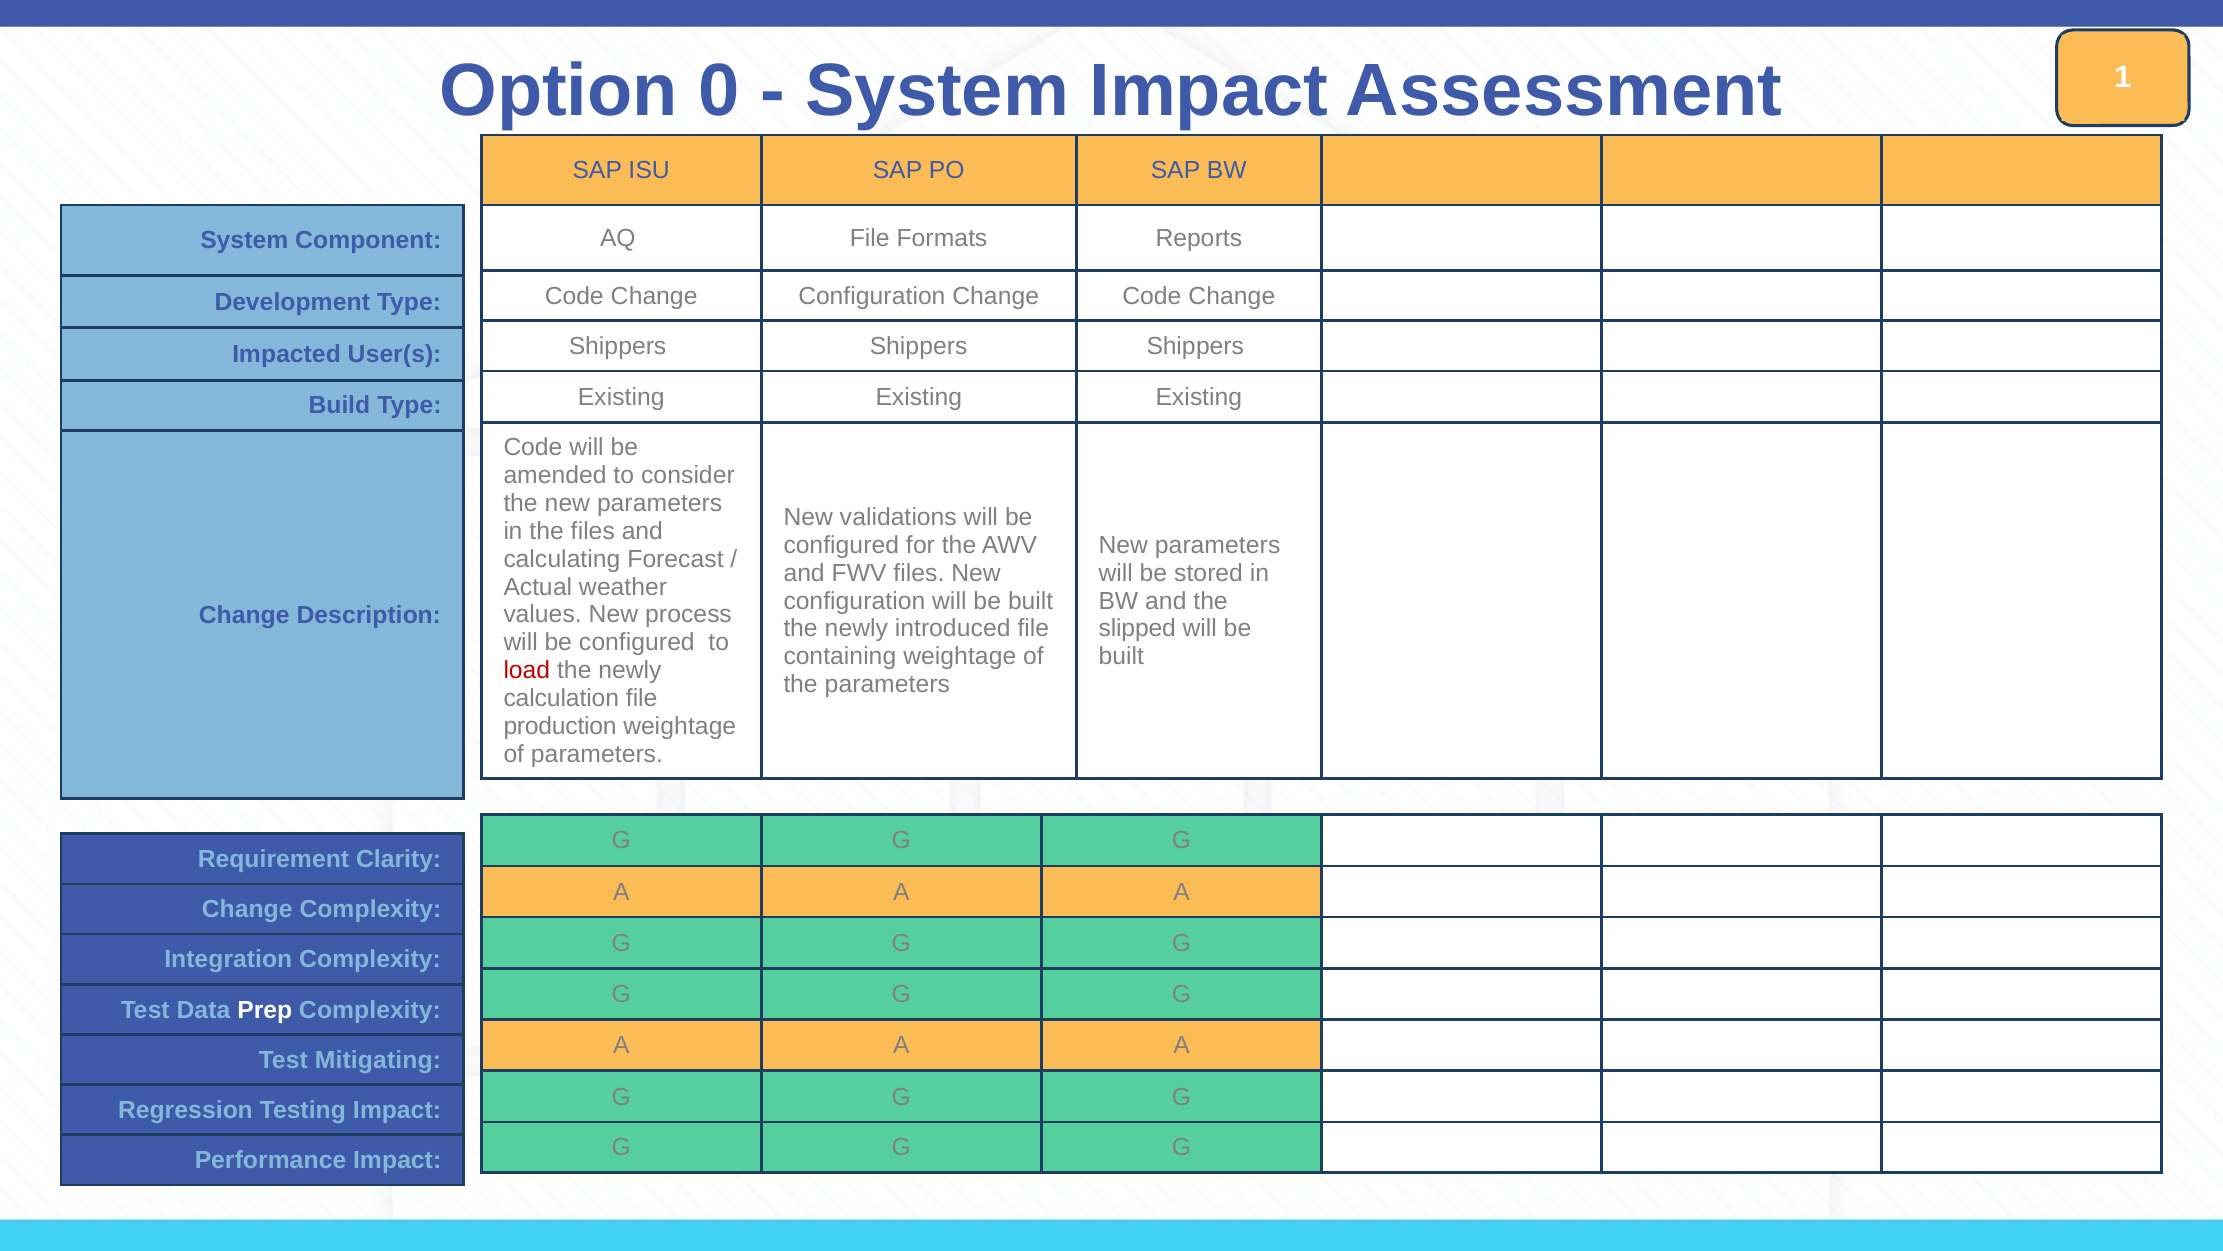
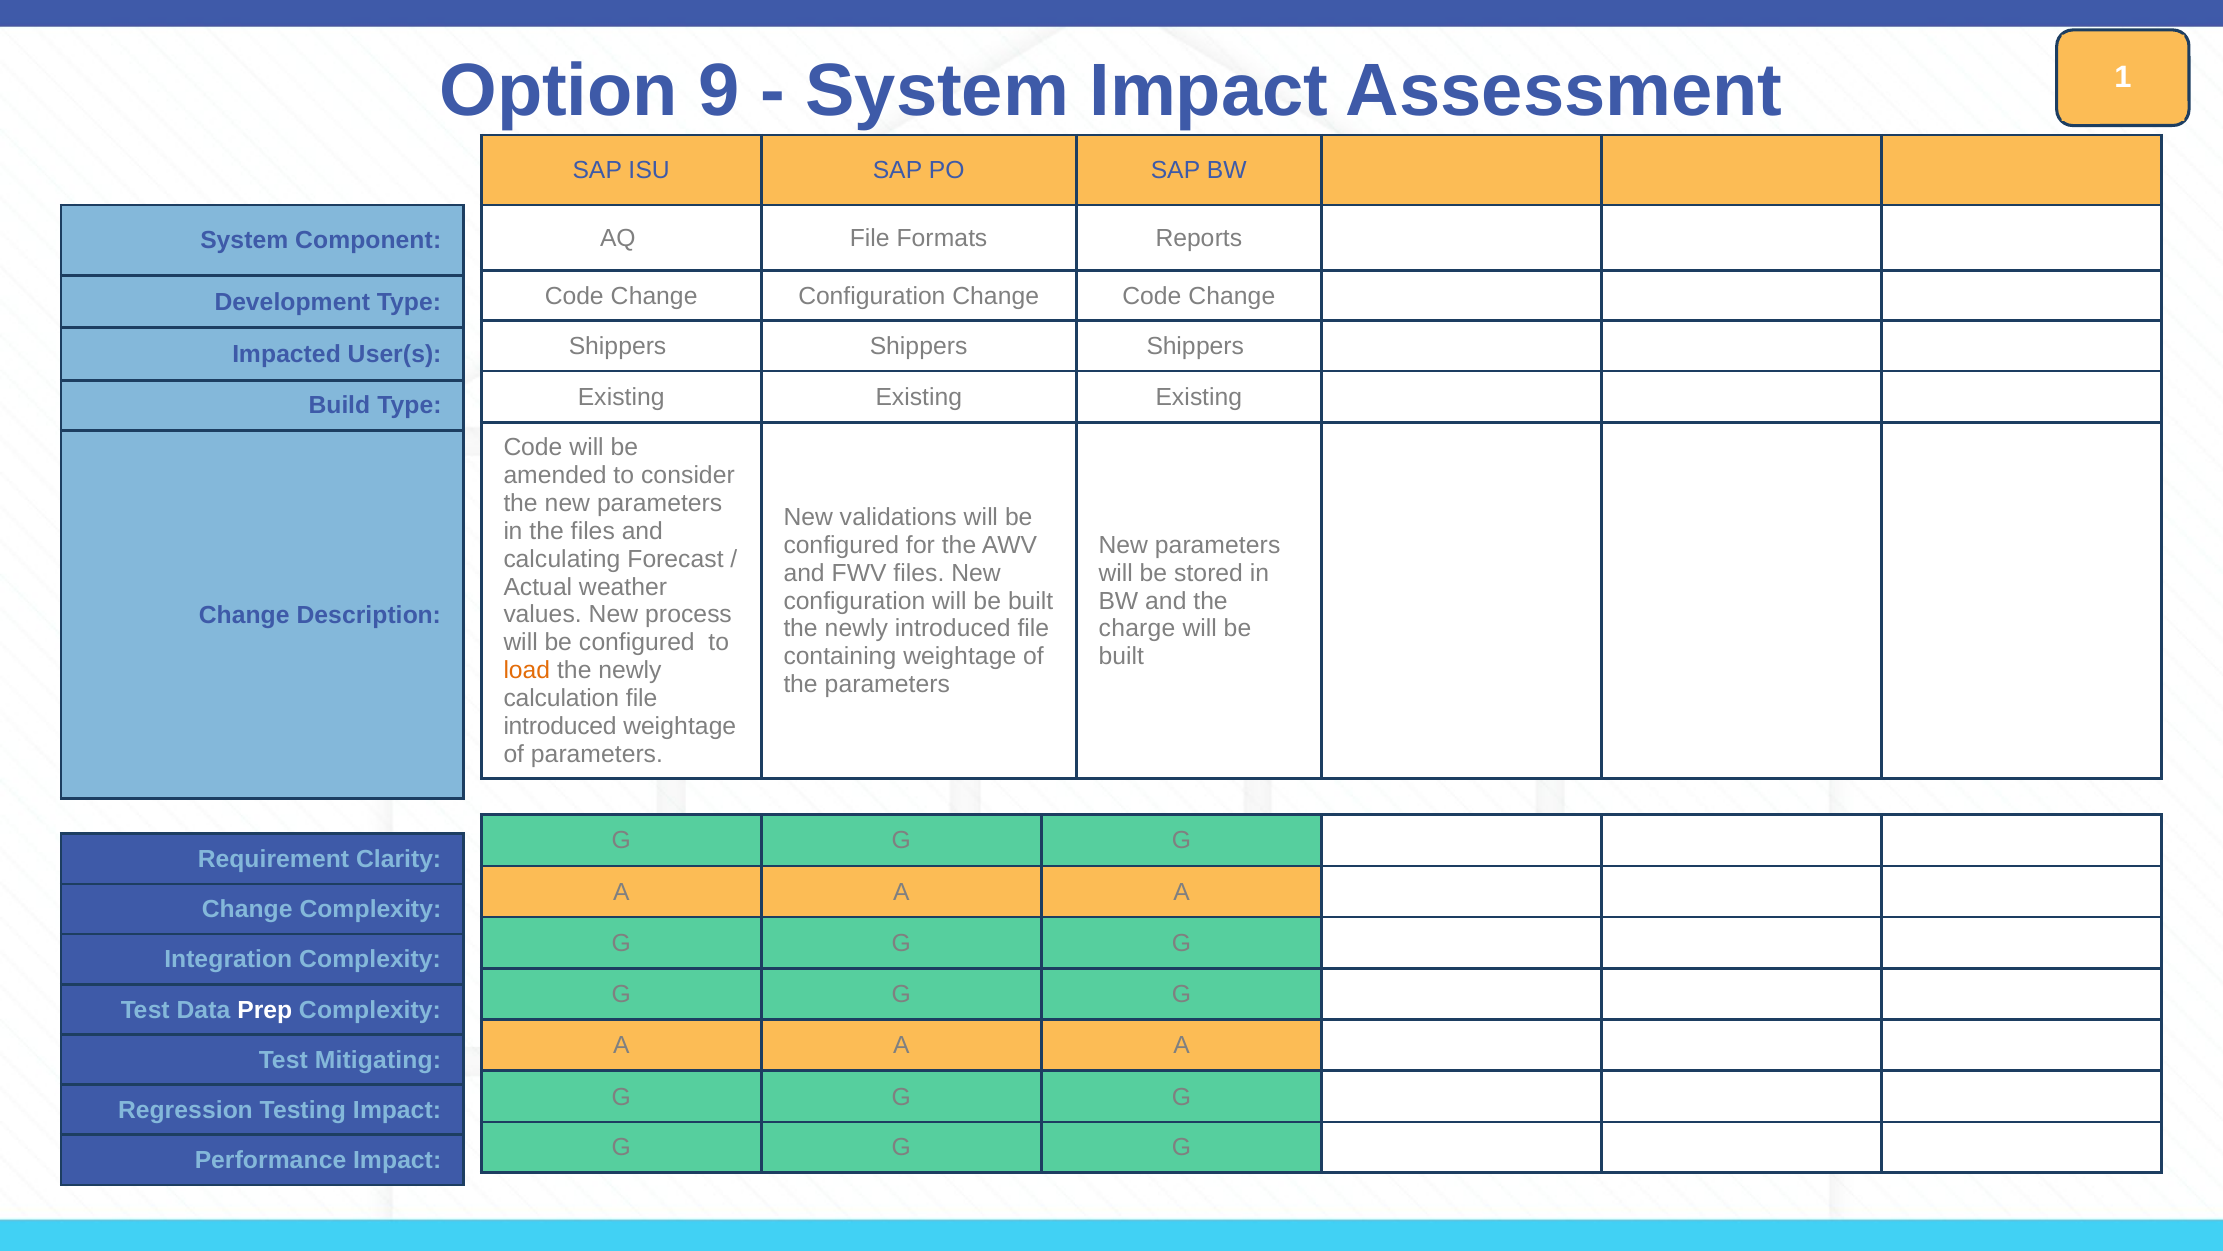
0: 0 -> 9
slipped: slipped -> charge
load colour: red -> orange
production at (560, 726): production -> introduced
